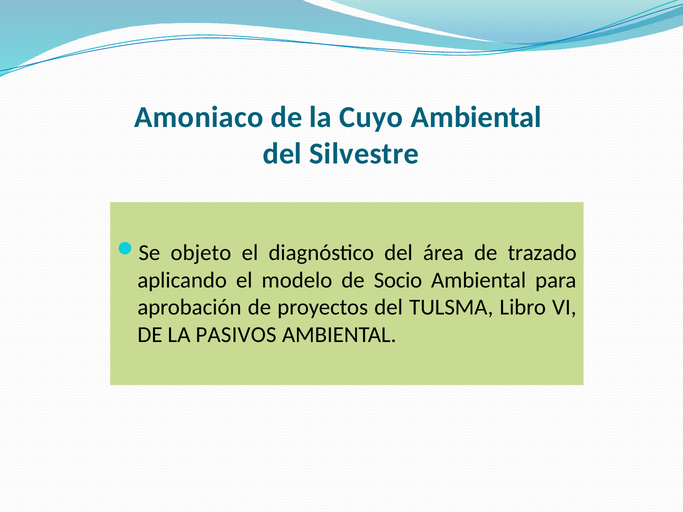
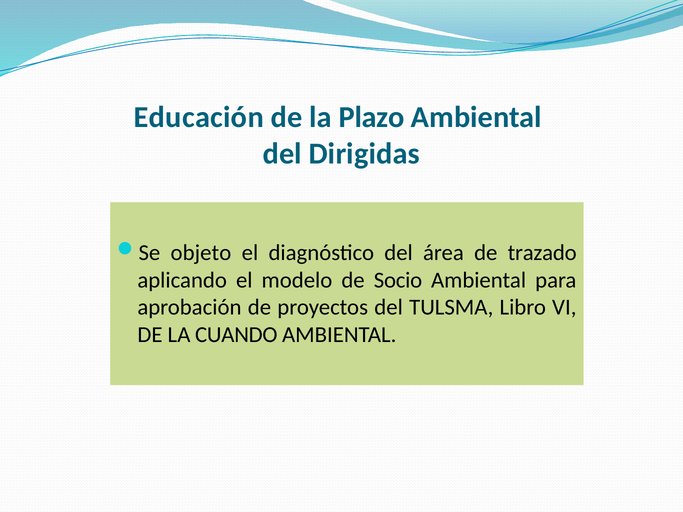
Amoniaco: Amoniaco -> Educación
Cuyo: Cuyo -> Plazo
Silvestre: Silvestre -> Dirigidas
PASIVOS: PASIVOS -> CUANDO
